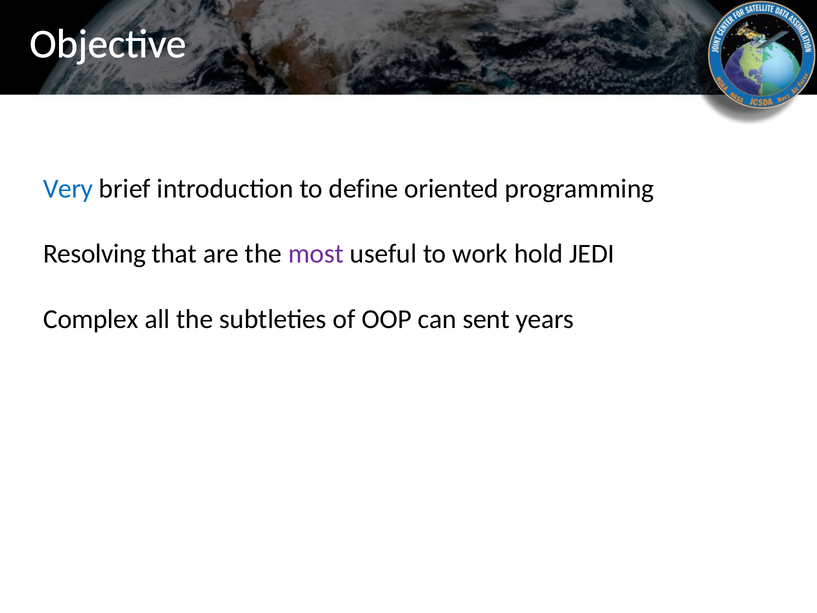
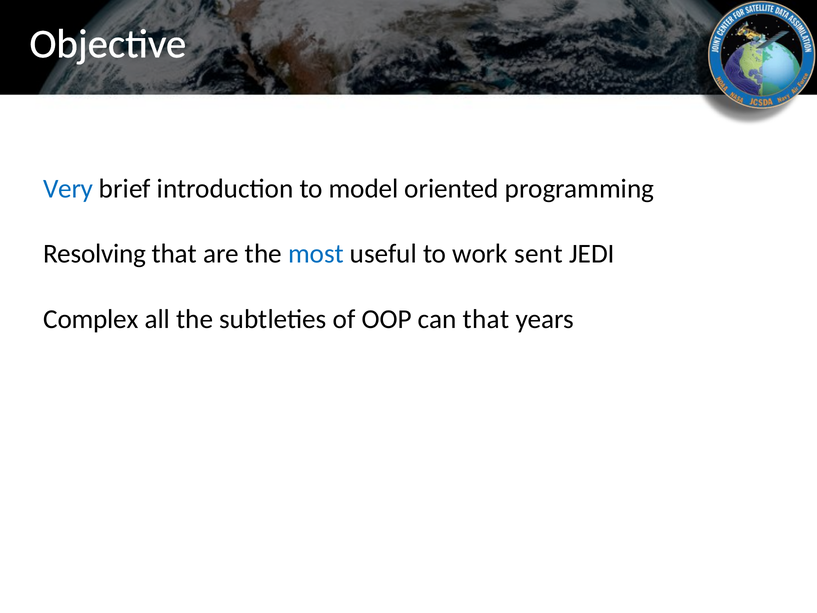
define: define -> model
most colour: purple -> blue
hold: hold -> sent
can sent: sent -> that
